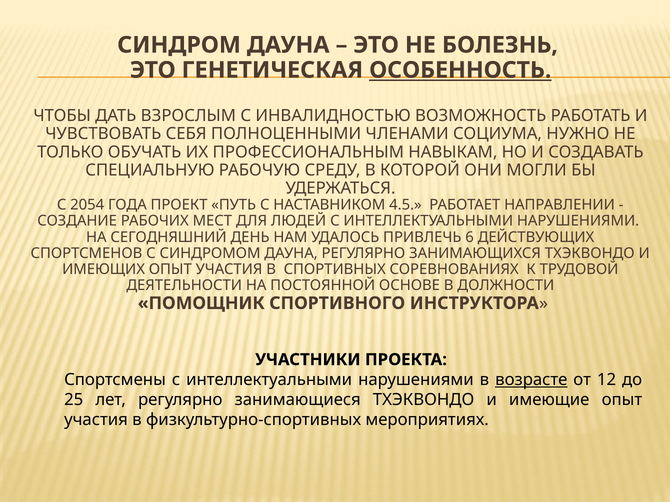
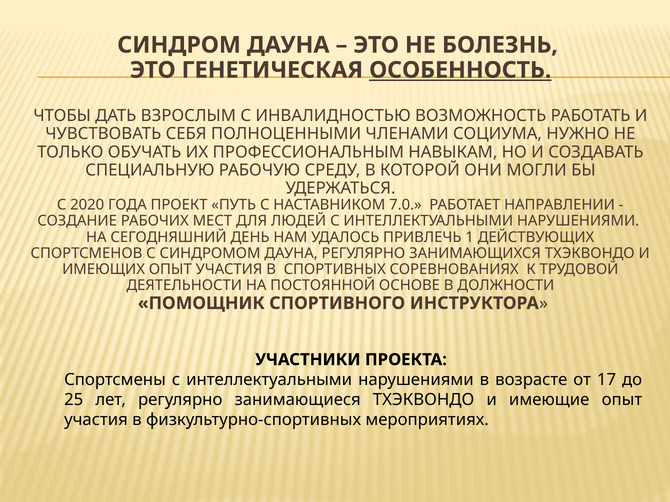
2054: 2054 -> 2020
4.5: 4.5 -> 7.0
6: 6 -> 1
возрасте underline: present -> none
12: 12 -> 17
